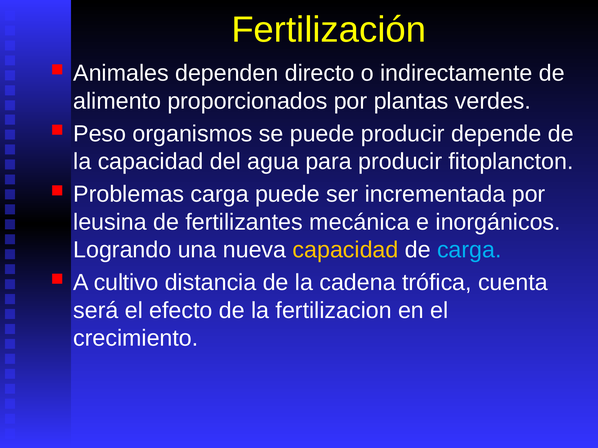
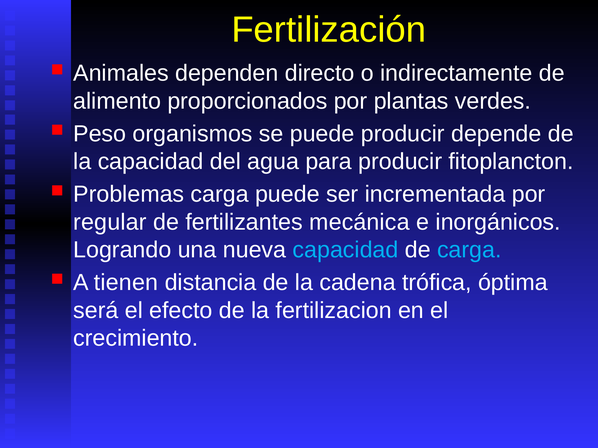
leusina: leusina -> regular
capacidad at (346, 250) colour: yellow -> light blue
cultivo: cultivo -> tienen
cuenta: cuenta -> óptima
